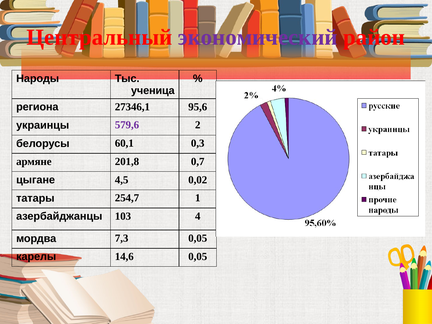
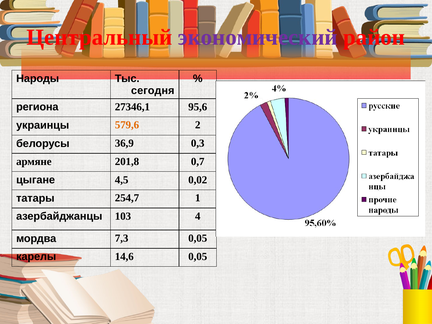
ученица: ученица -> сегодня
579,6 colour: purple -> orange
60,1: 60,1 -> 36,9
